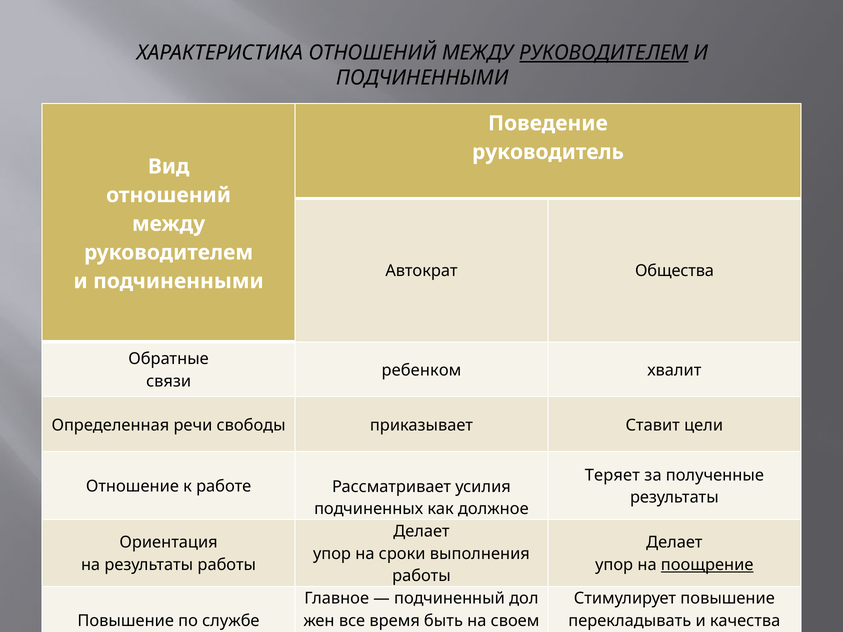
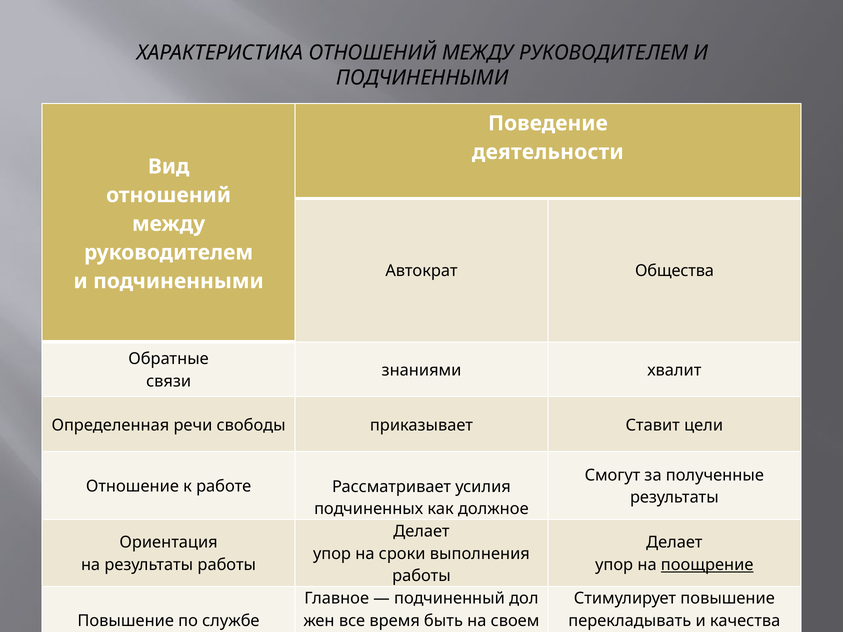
РУКОВОДИТЕЛЕМ at (604, 53) underline: present -> none
руководитель: руководитель -> деятельности
ребенком: ребенком -> знаниями
Теряет: Теряет -> Смогут
